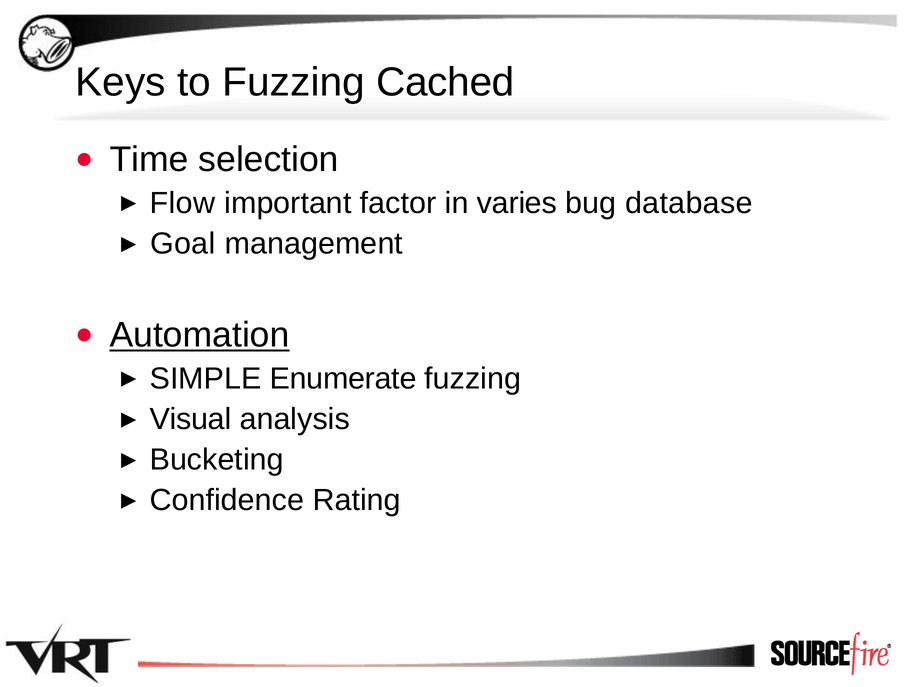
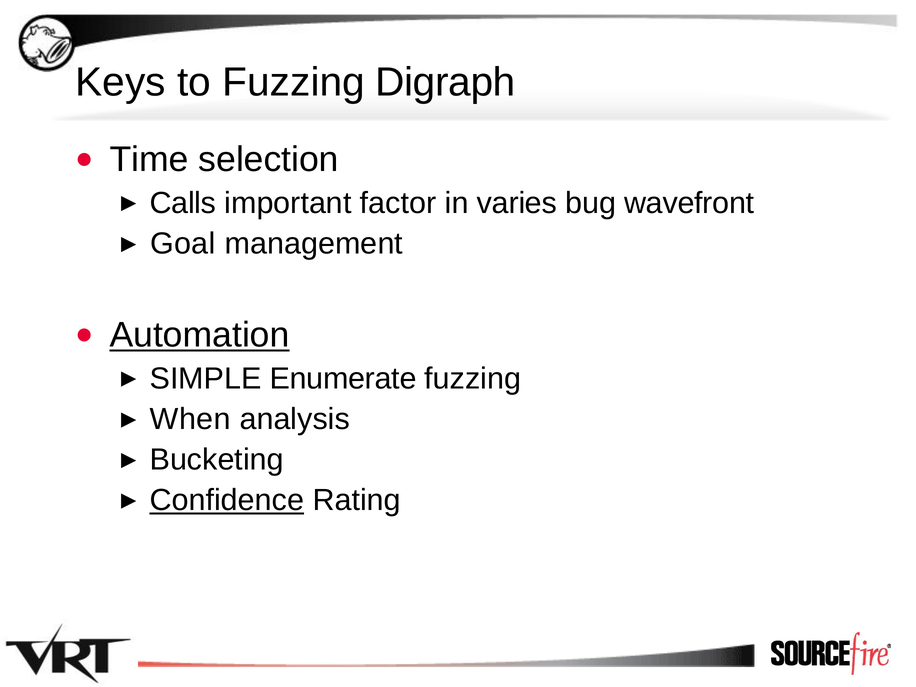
Cached: Cached -> Digraph
Flow: Flow -> Calls
database: database -> wavefront
Visual: Visual -> When
Confidence underline: none -> present
